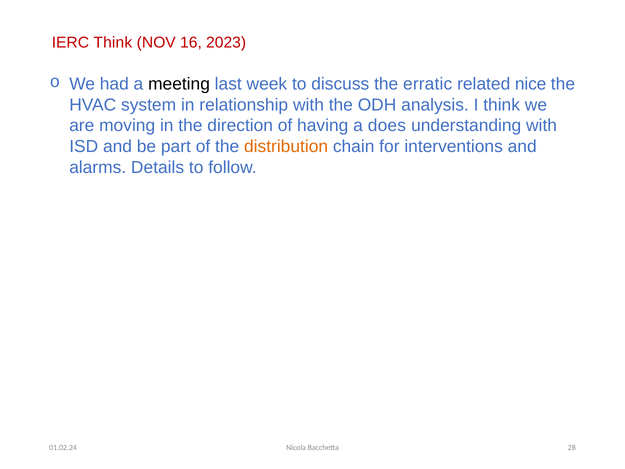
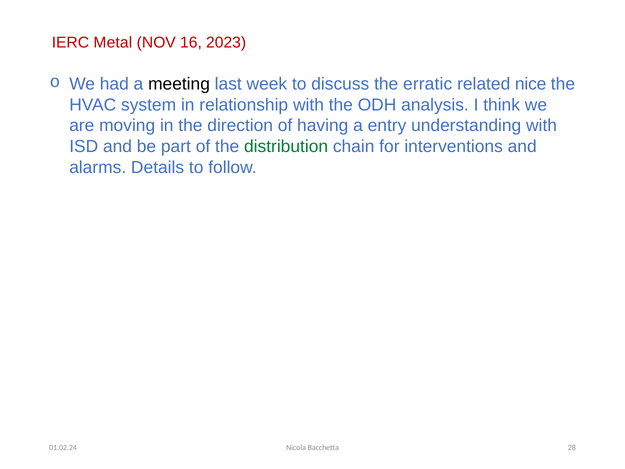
IERC Think: Think -> Metal
does: does -> entry
distribution colour: orange -> green
